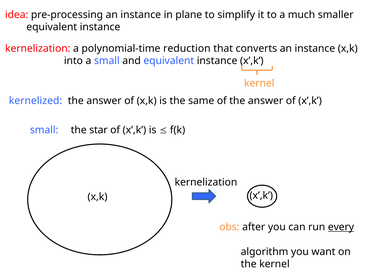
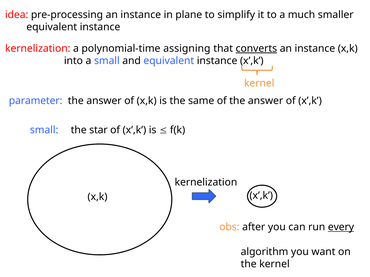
reduction: reduction -> assigning
converts underline: none -> present
kernelized: kernelized -> parameter
